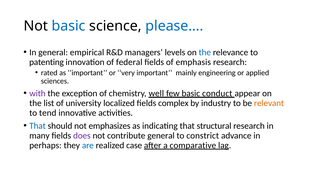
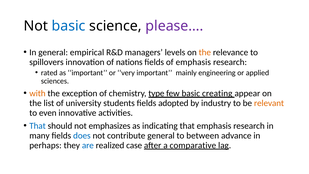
please… colour: blue -> purple
the at (205, 52) colour: blue -> orange
patenting: patenting -> spillovers
federal: federal -> nations
with colour: purple -> orange
well: well -> type
conduct: conduct -> creating
localized: localized -> students
complex: complex -> adopted
tend: tend -> even
that structural: structural -> emphasis
does colour: purple -> blue
constrict: constrict -> between
